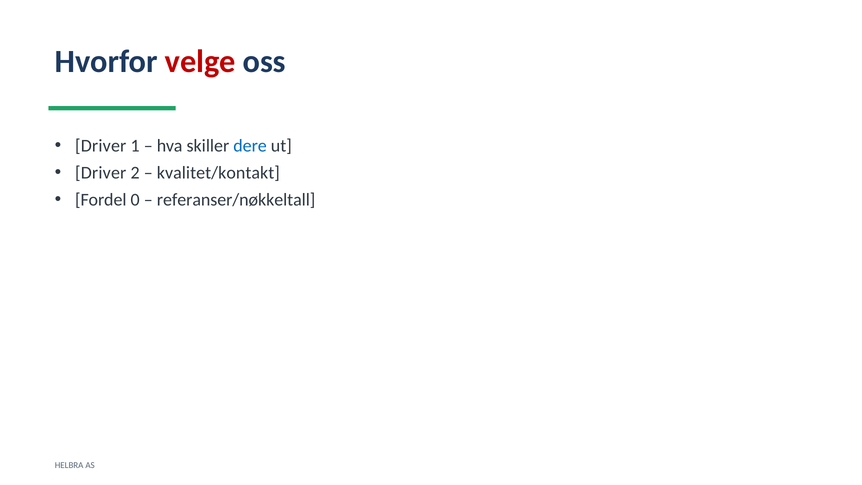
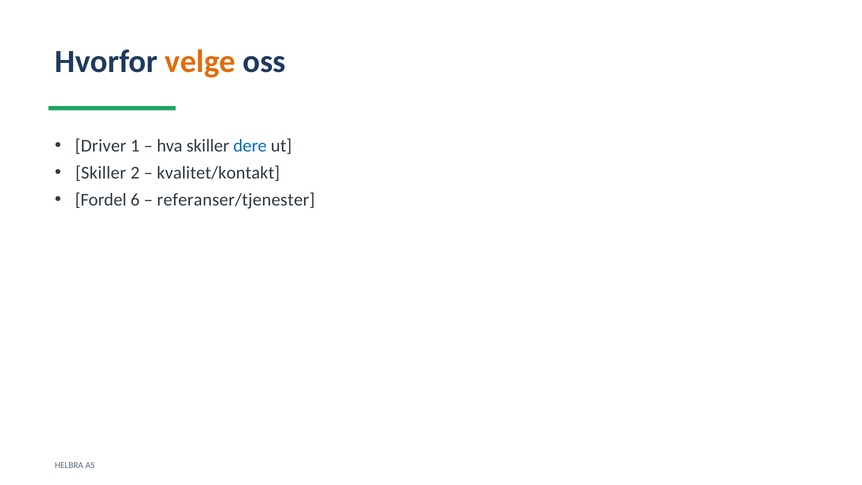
velge colour: red -> orange
Driver at (101, 173): Driver -> Skiller
0: 0 -> 6
referanser/nøkkeltall: referanser/nøkkeltall -> referanser/tjenester
